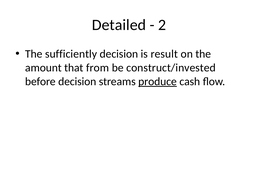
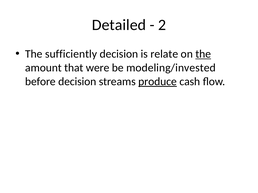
result: result -> relate
the at (203, 54) underline: none -> present
from: from -> were
construct/invested: construct/invested -> modeling/invested
